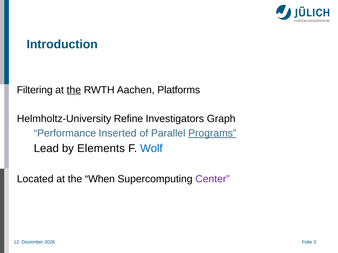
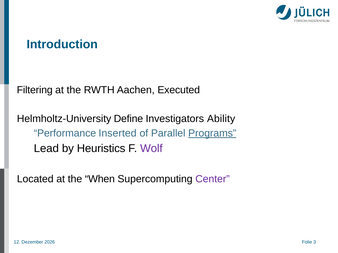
the at (74, 90) underline: present -> none
Platforms: Platforms -> Executed
Refine: Refine -> Define
Graph: Graph -> Ability
Elements: Elements -> Heuristics
Wolf colour: blue -> purple
